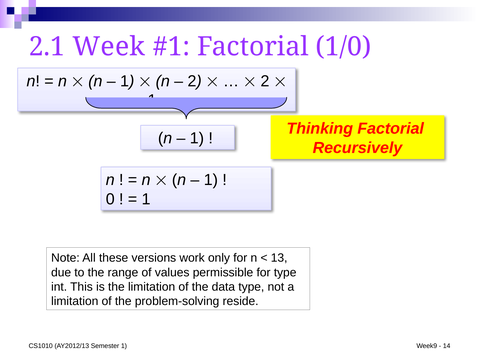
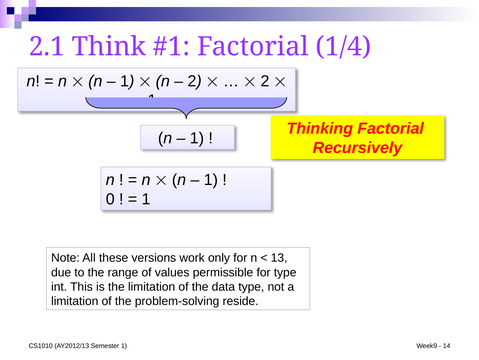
Week: Week -> Think
1/0: 1/0 -> 1/4
